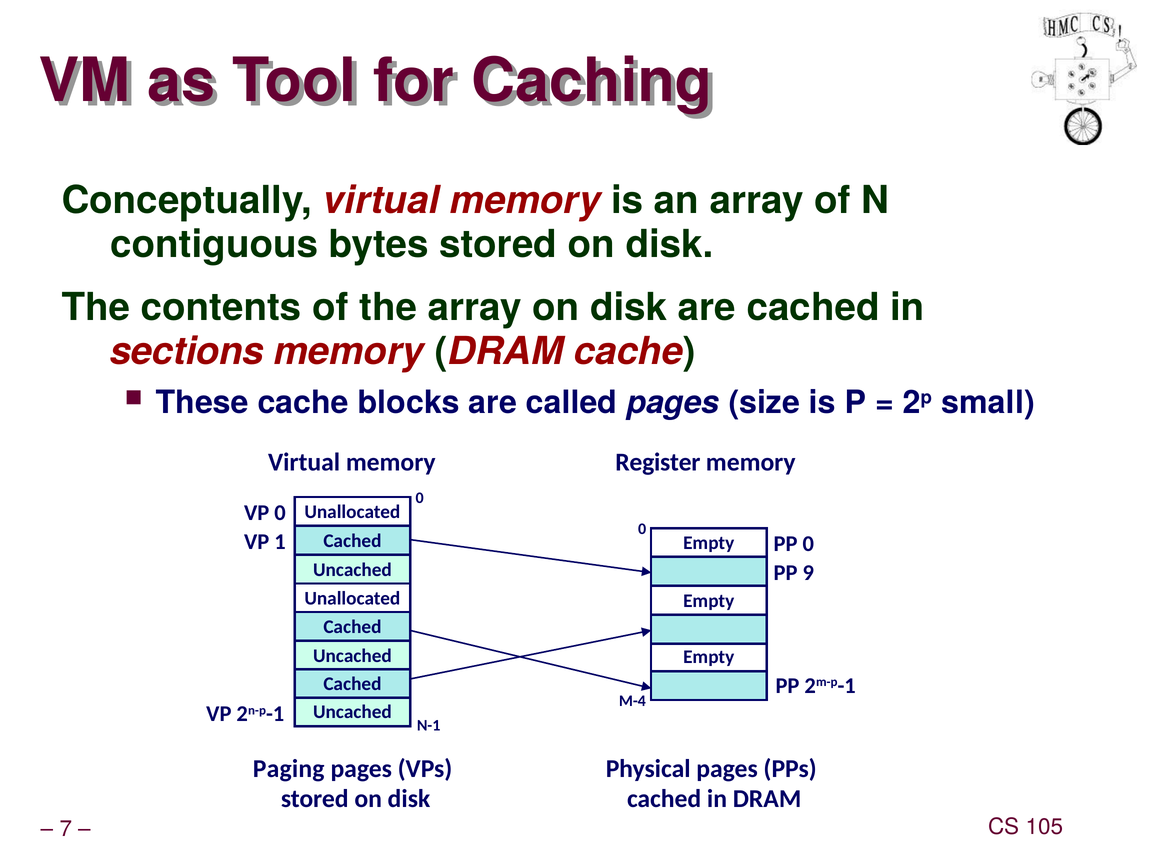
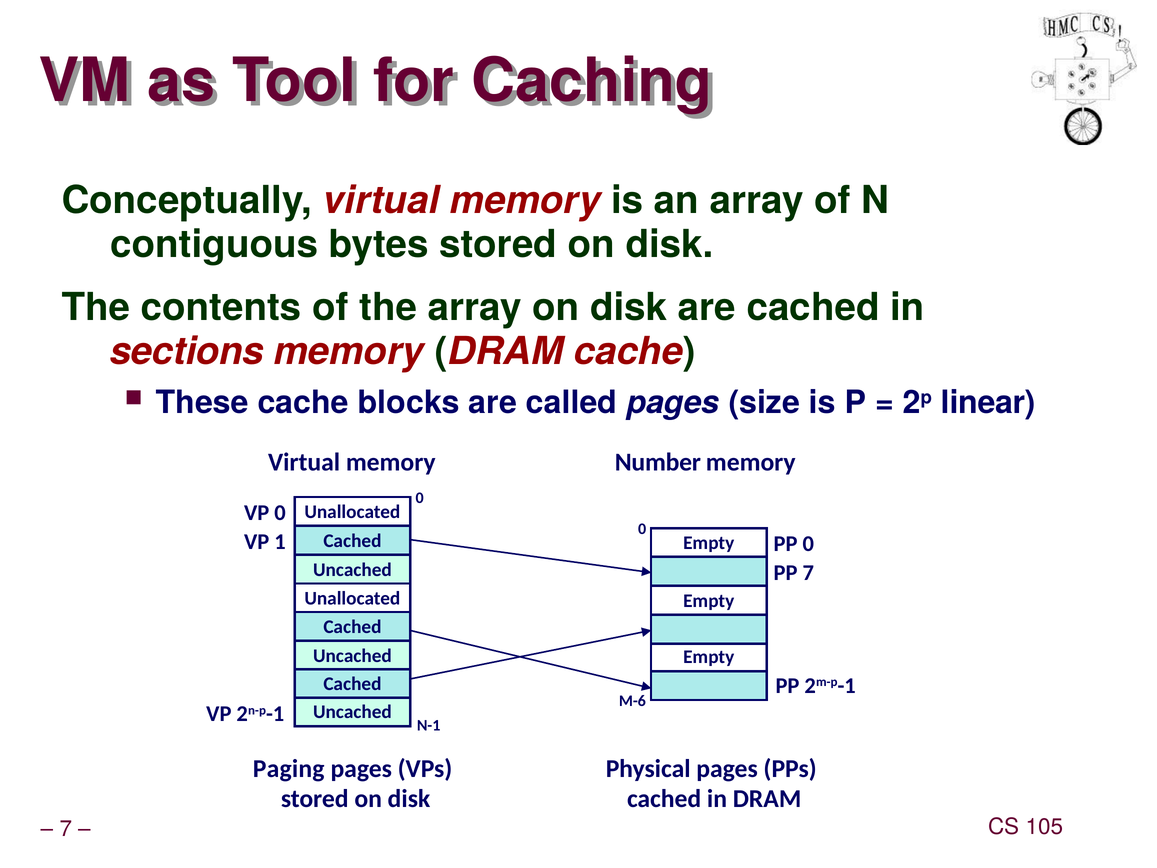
small: small -> linear
Register: Register -> Number
PP 9: 9 -> 7
M-4: M-4 -> M-6
